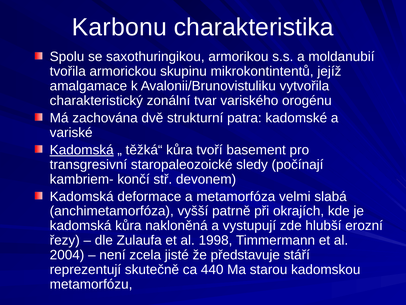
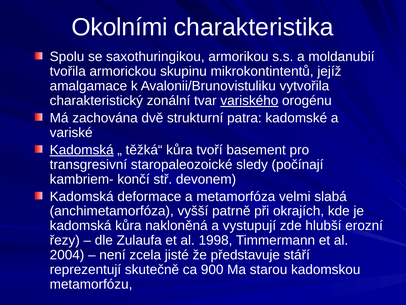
Karbonu: Karbonu -> Okolními
variského underline: none -> present
440: 440 -> 900
